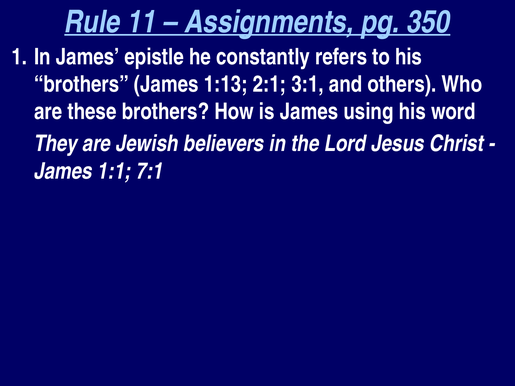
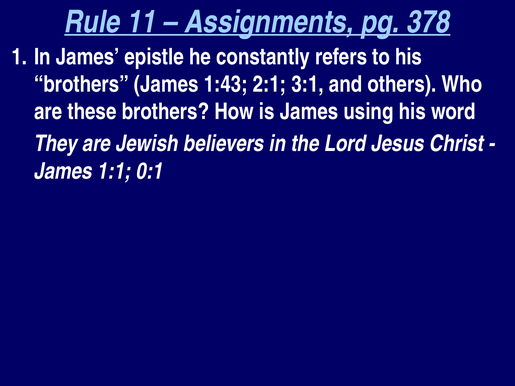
350: 350 -> 378
1:13: 1:13 -> 1:43
7:1: 7:1 -> 0:1
